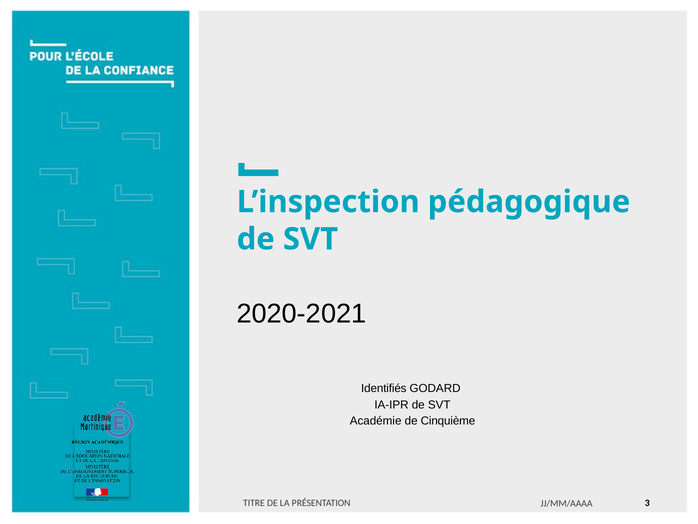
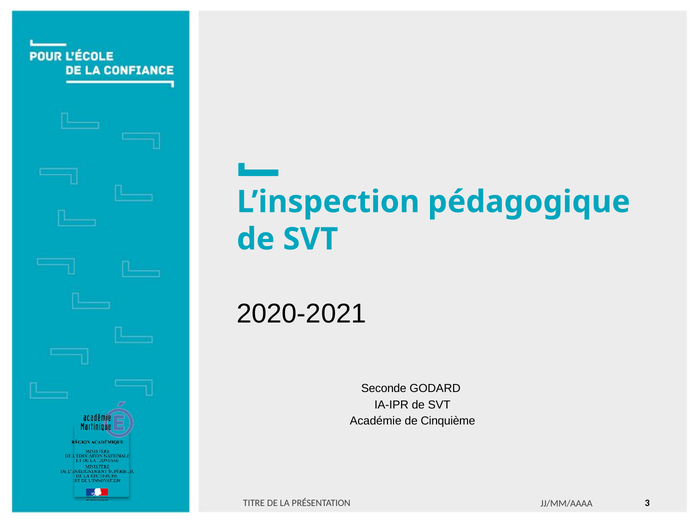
Identifiés: Identifiés -> Seconde
